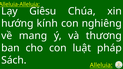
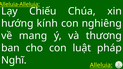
Giêsu: Giêsu -> Chiếu
Sách: Sách -> Nghĩ
